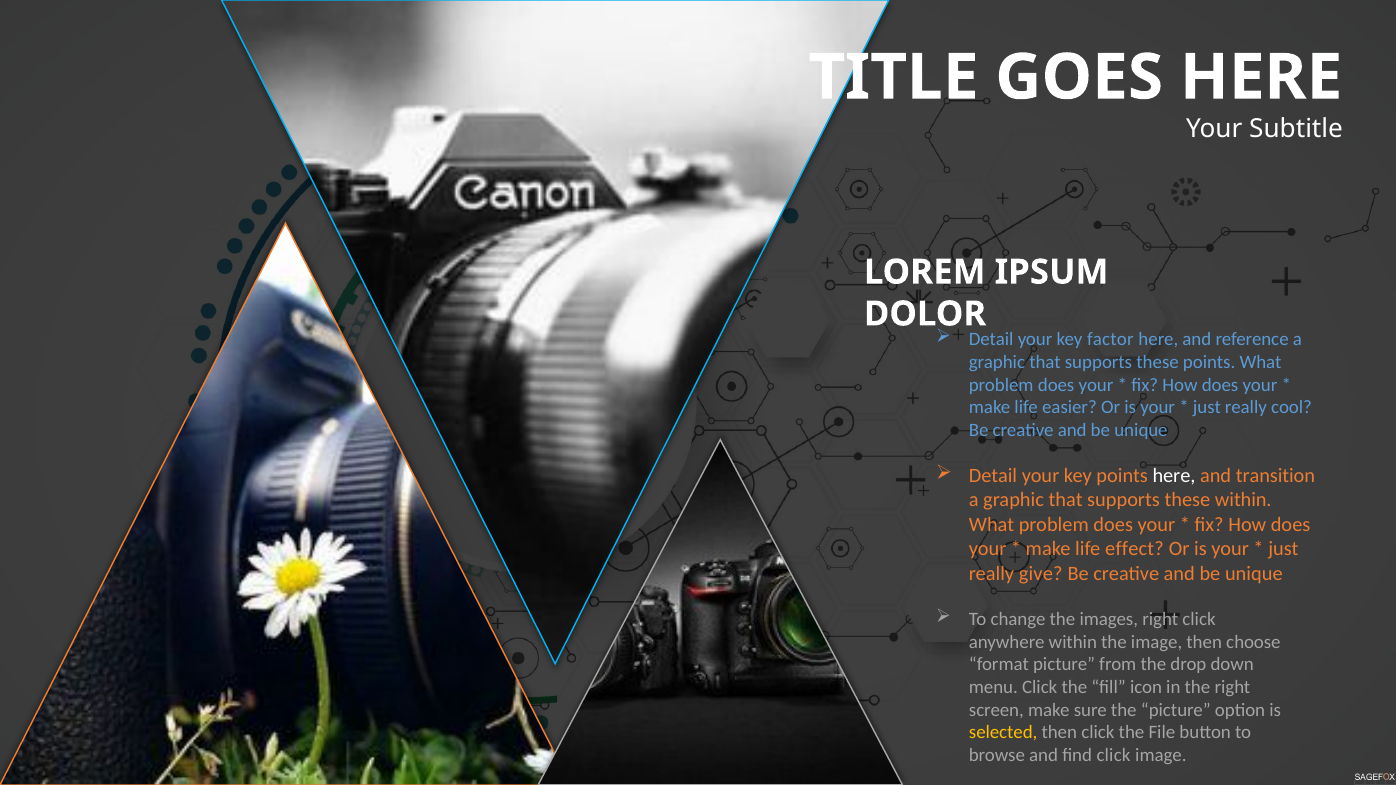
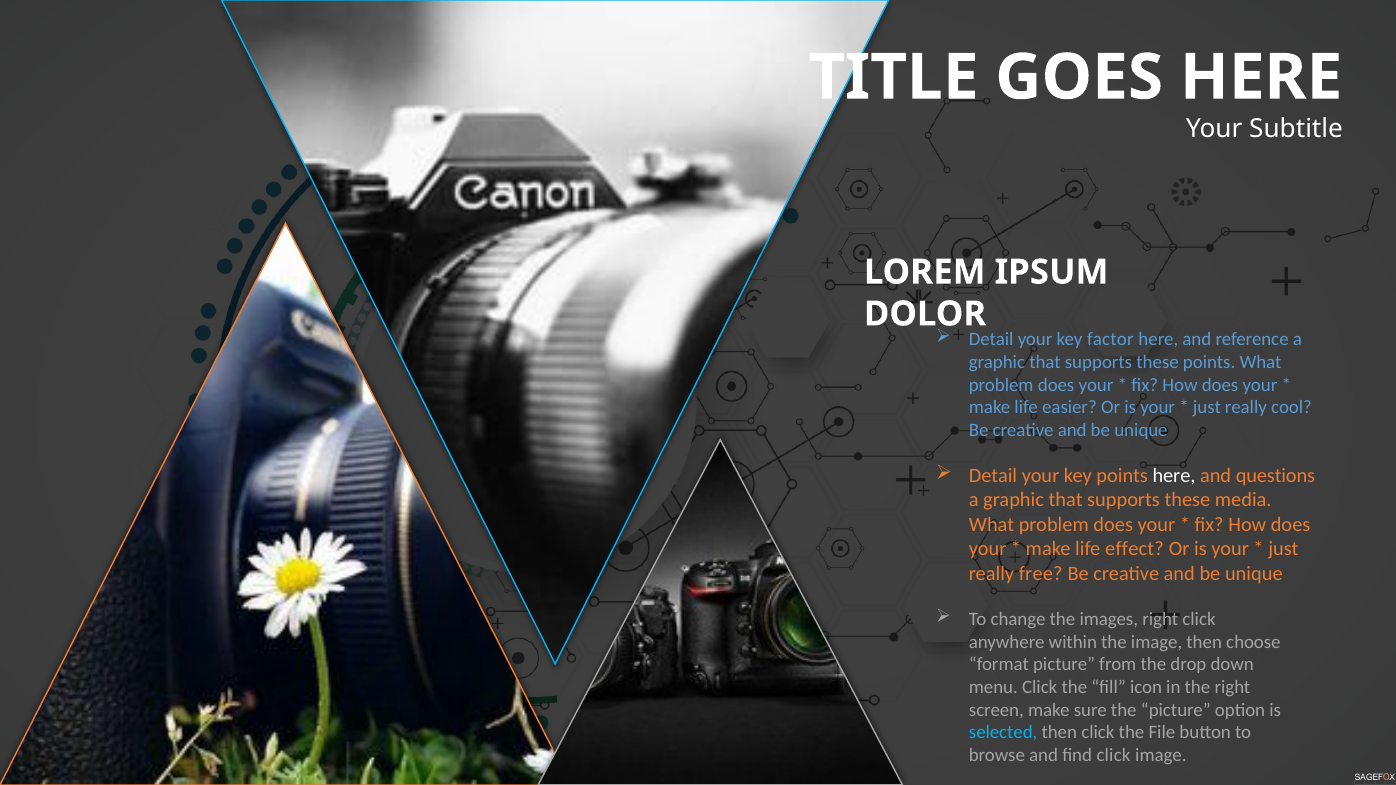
transition: transition -> questions
these within: within -> media
give: give -> free
selected colour: yellow -> light blue
